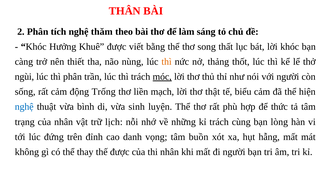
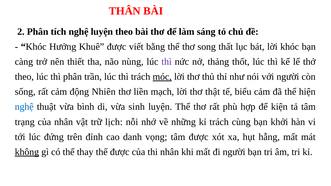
nghệ thăm: thăm -> luyện
thì at (167, 62) colour: orange -> purple
ngùi at (24, 77): ngùi -> theo
Trống: Trống -> Nhiên
thức: thức -> kiện
lòng: lòng -> khởi
tâm buồn: buồn -> được
không underline: none -> present
